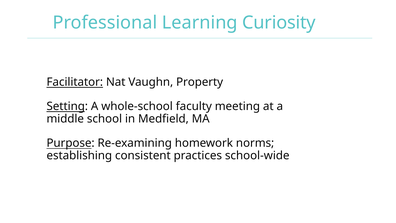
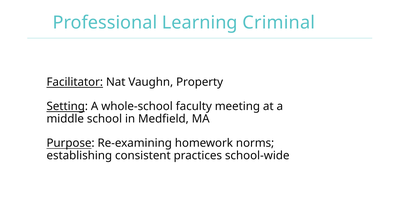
Curiosity: Curiosity -> Criminal
